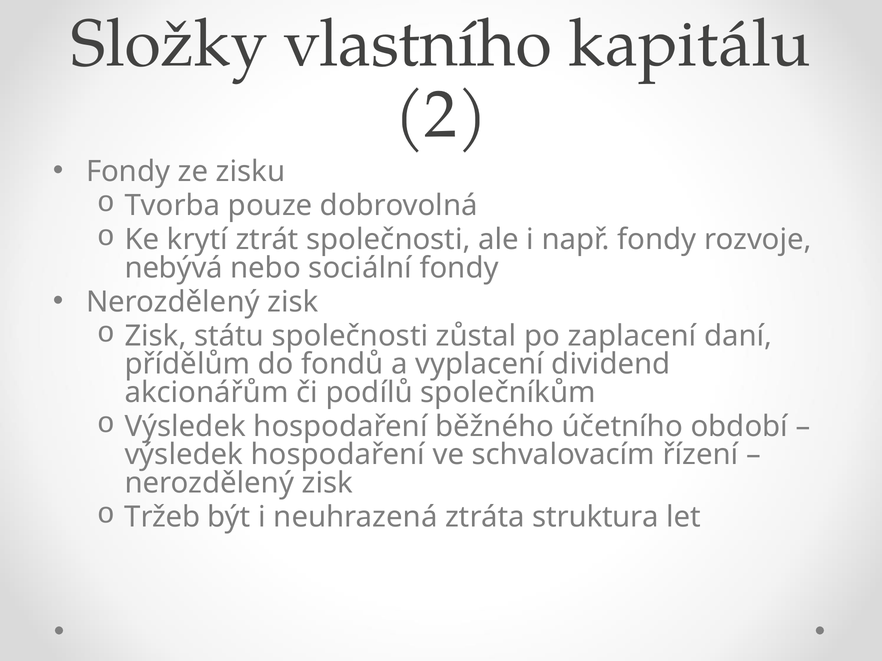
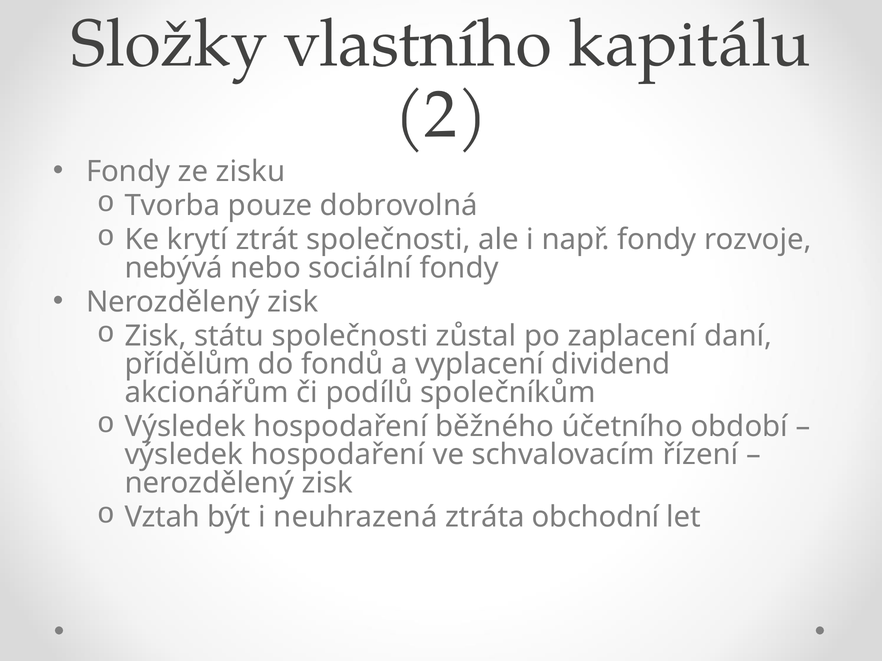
Tržeb: Tržeb -> Vztah
struktura: struktura -> obchodní
